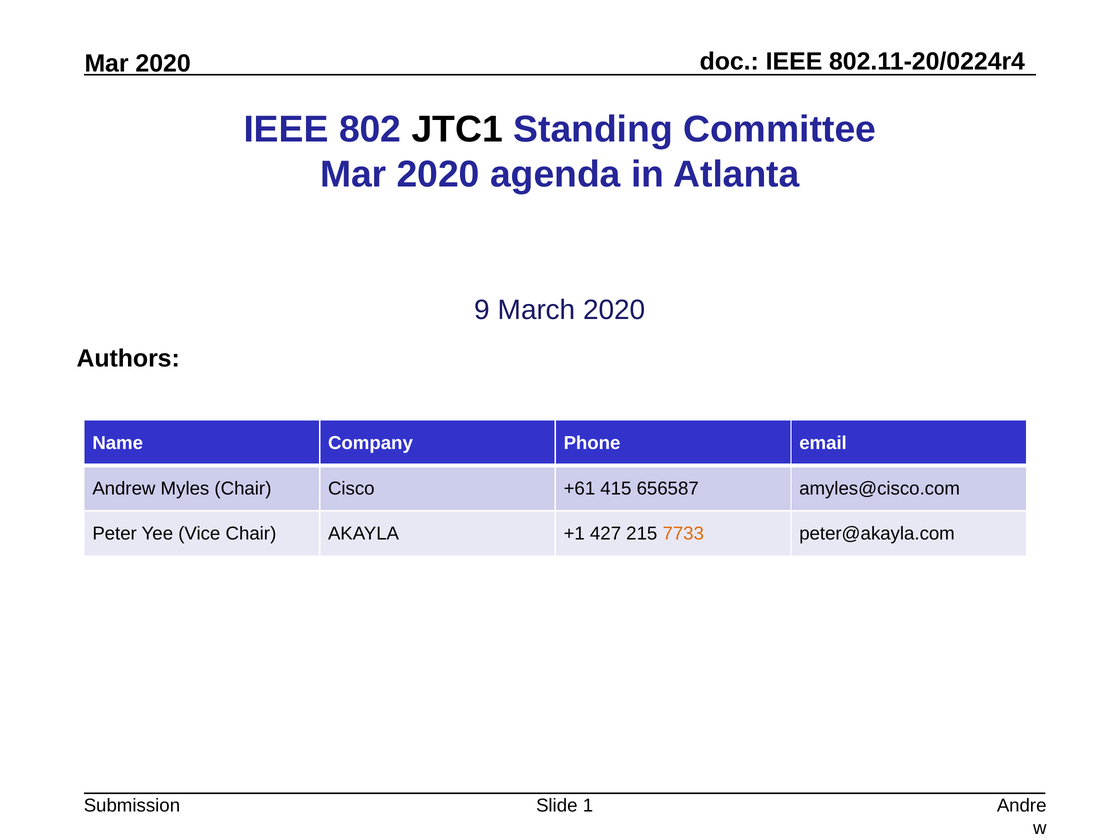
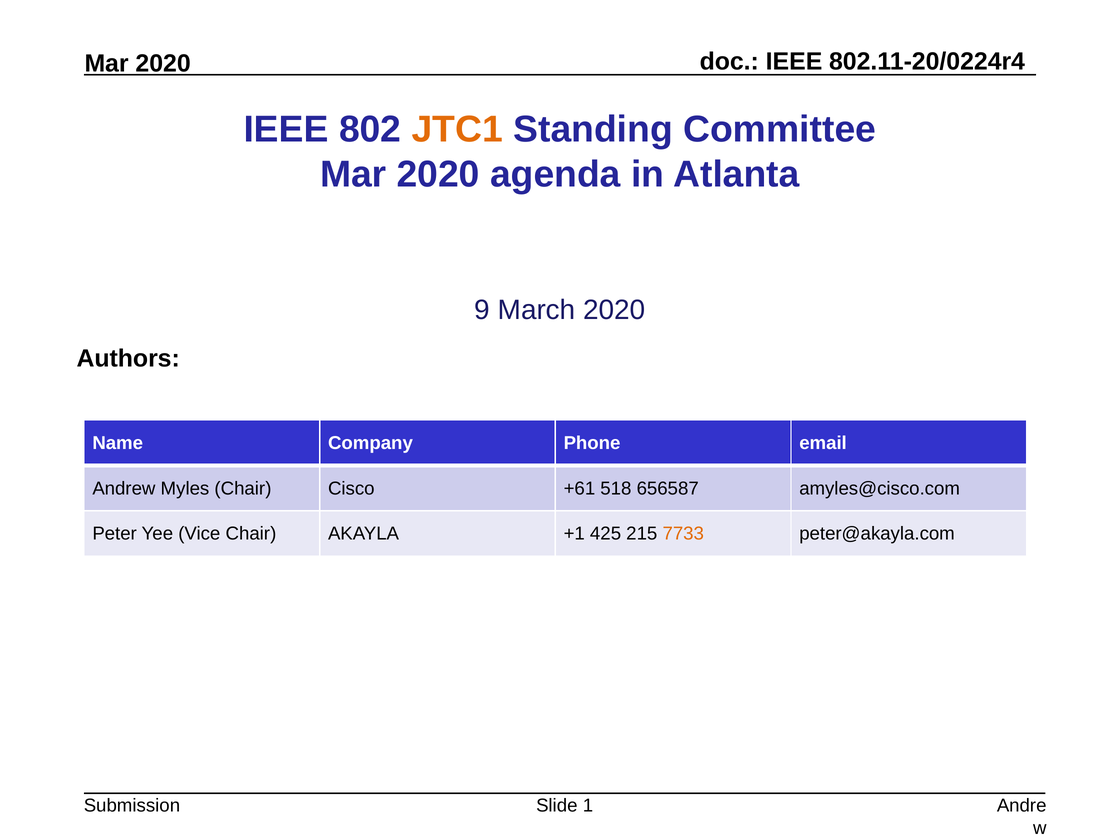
JTC1 colour: black -> orange
415: 415 -> 518
427: 427 -> 425
